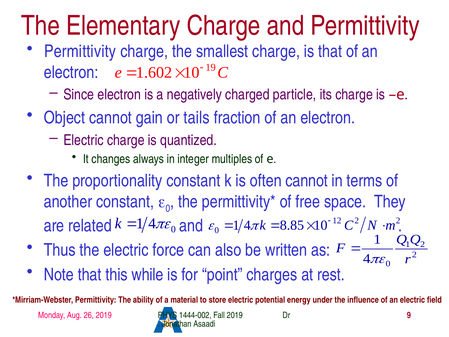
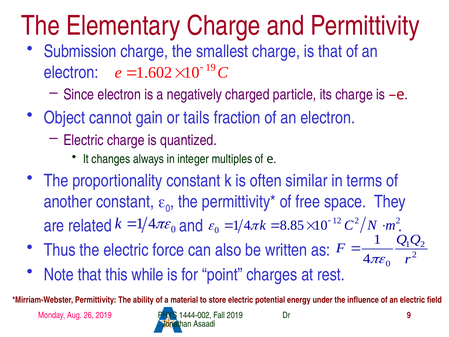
Permittivity at (80, 51): Permittivity -> Submission
often cannot: cannot -> similar
